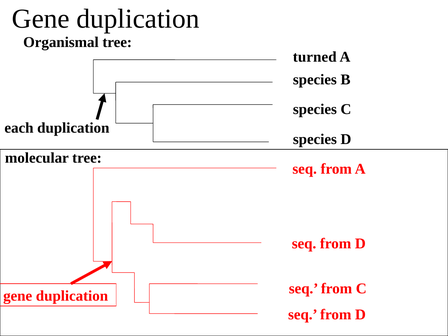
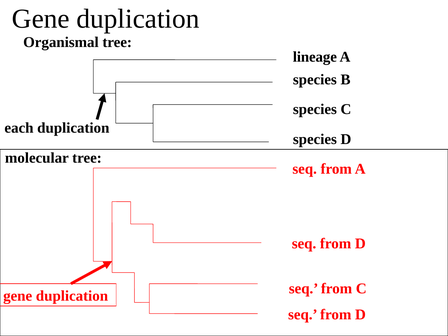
turned: turned -> lineage
